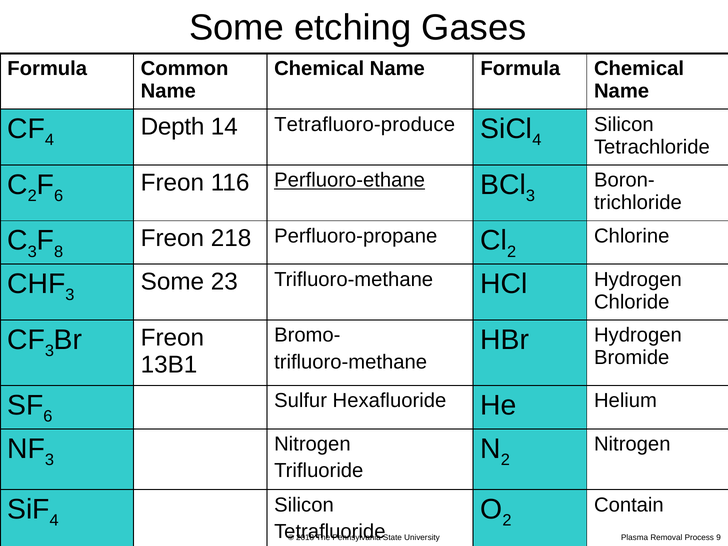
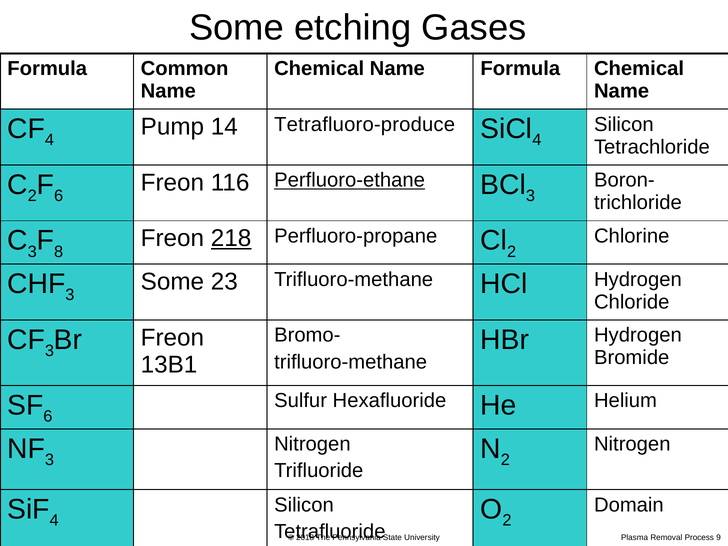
Depth: Depth -> Pump
218 underline: none -> present
Contain: Contain -> Domain
